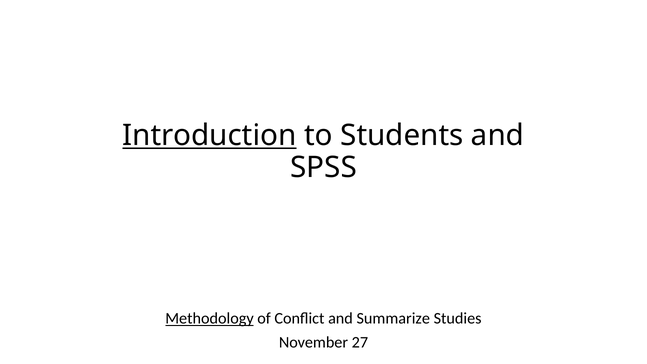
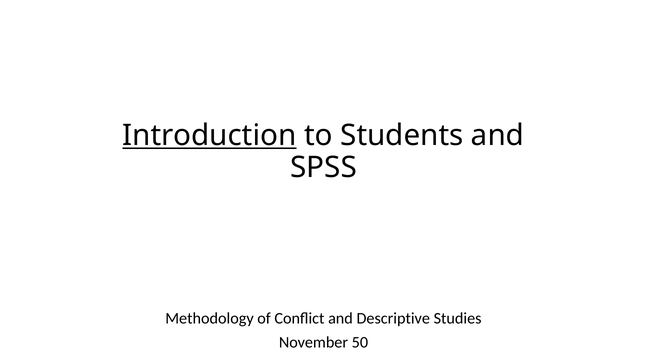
Methodology underline: present -> none
Summarize: Summarize -> Descriptive
27: 27 -> 50
